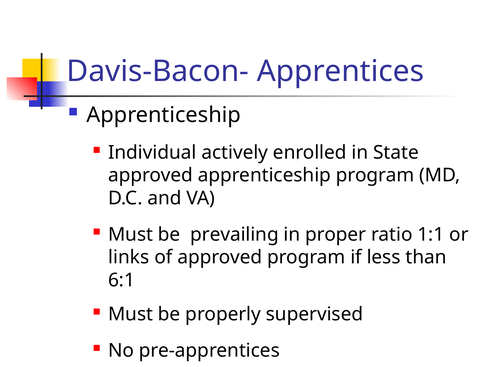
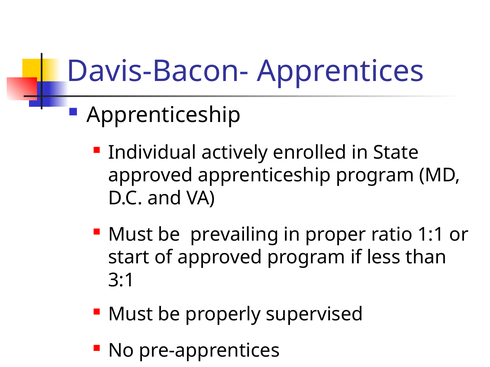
links: links -> start
6:1: 6:1 -> 3:1
